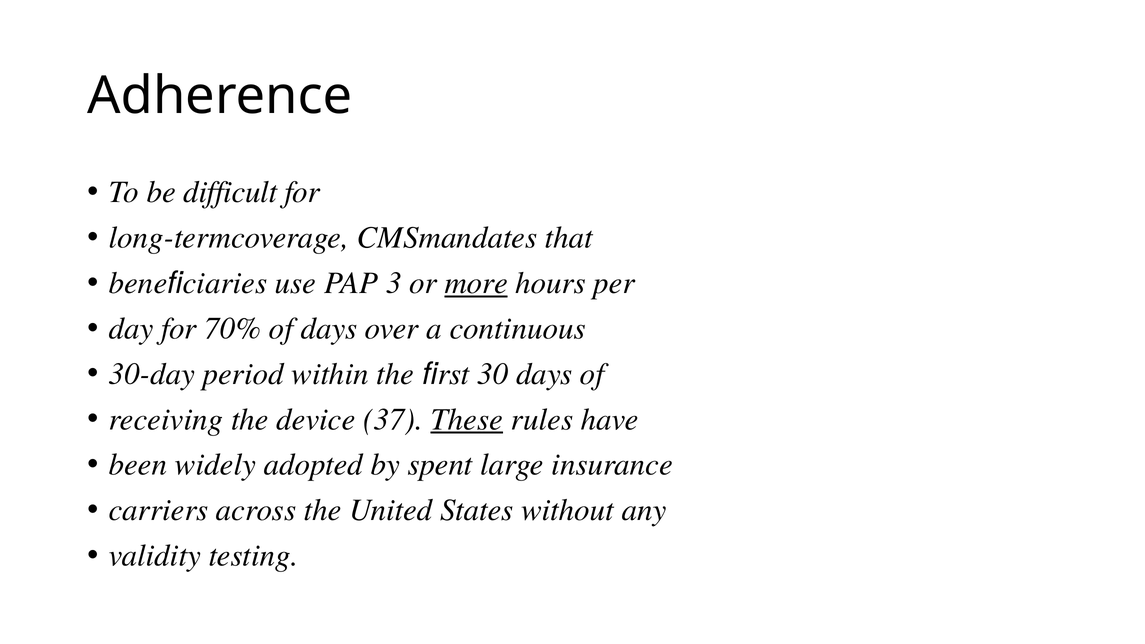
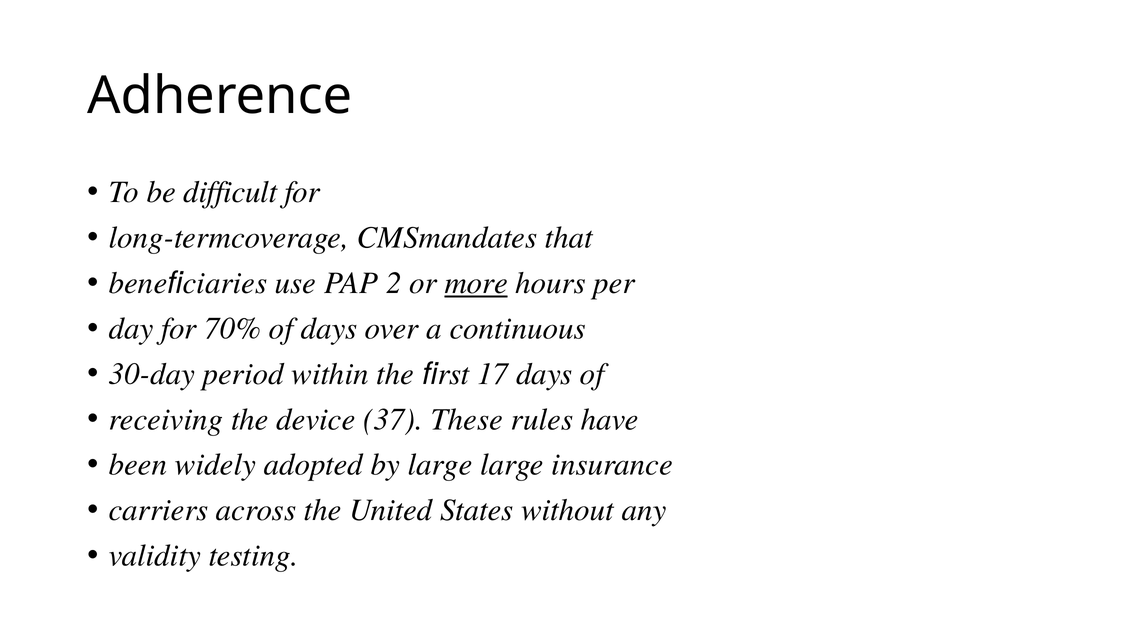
3: 3 -> 2
30: 30 -> 17
These underline: present -> none
by spent: spent -> large
